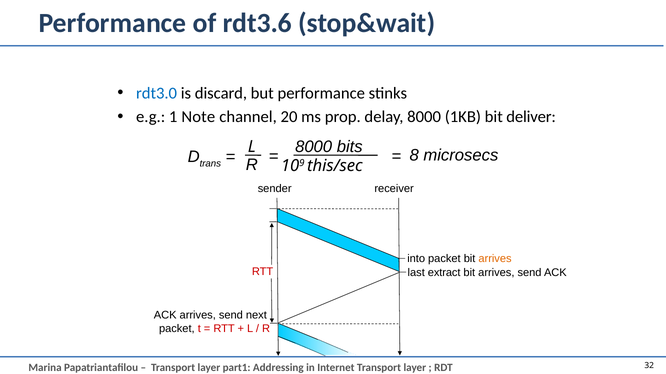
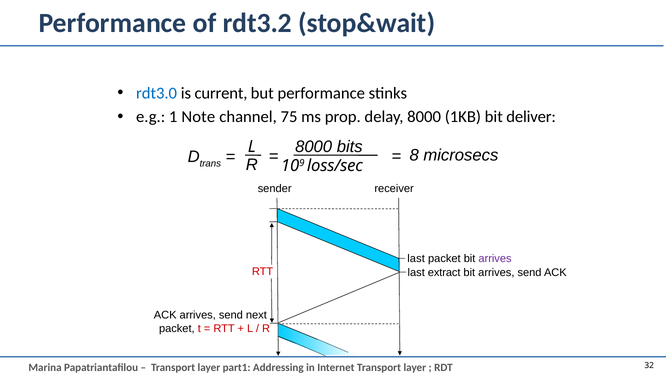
rdt3.6: rdt3.6 -> rdt3.2
discard: discard -> current
20: 20 -> 75
this/sec: this/sec -> loss/sec
into at (416, 259): into -> last
arrives at (495, 259) colour: orange -> purple
